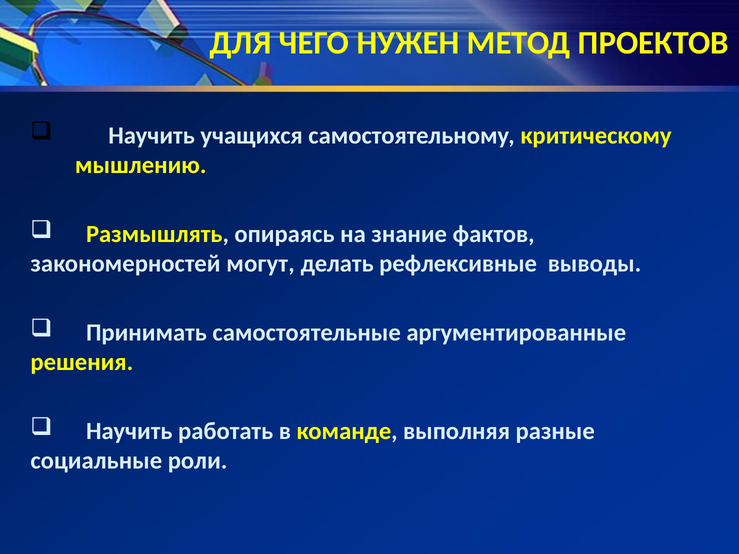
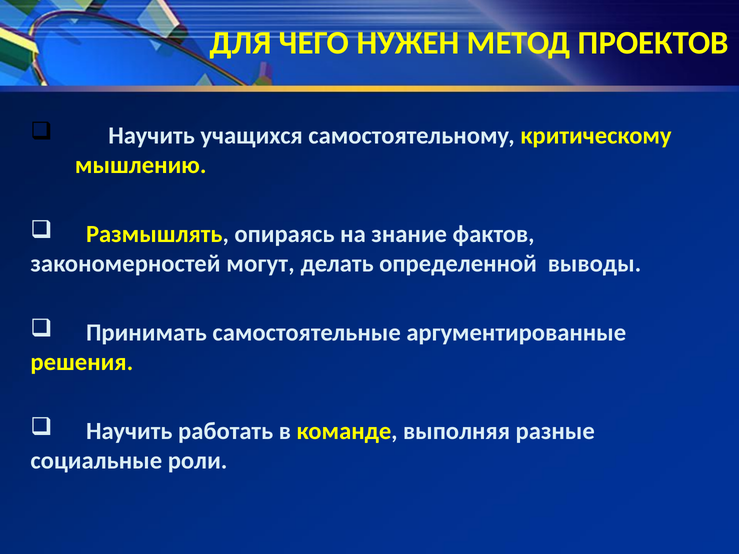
рефлексивные: рефлексивные -> определенной
